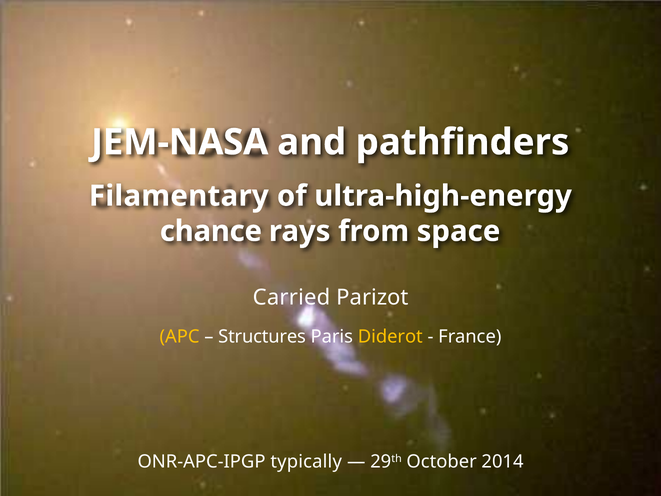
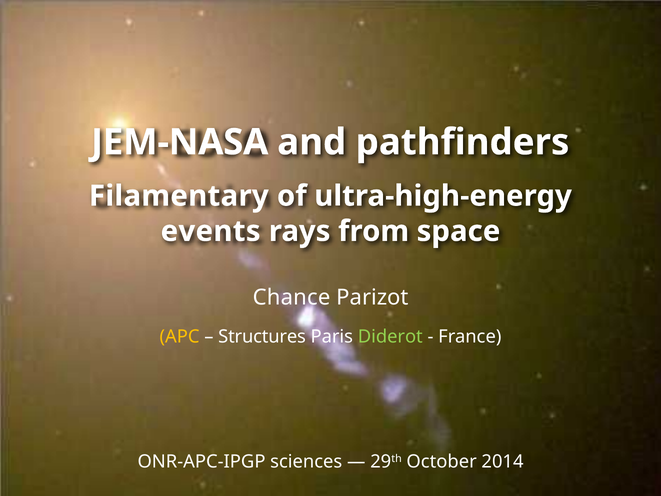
chance: chance -> events
Carried: Carried -> Chance
Diderot colour: yellow -> light green
typically: typically -> sciences
